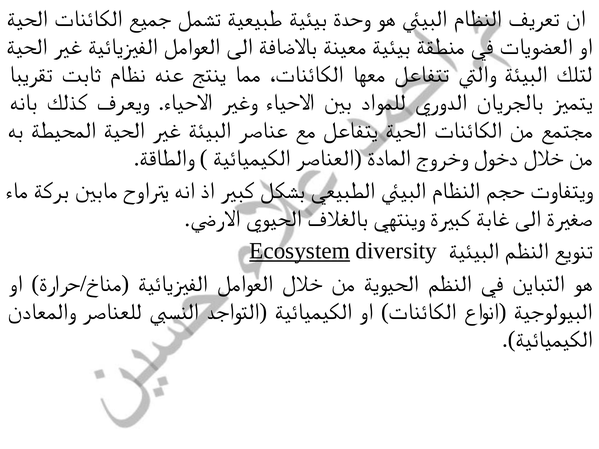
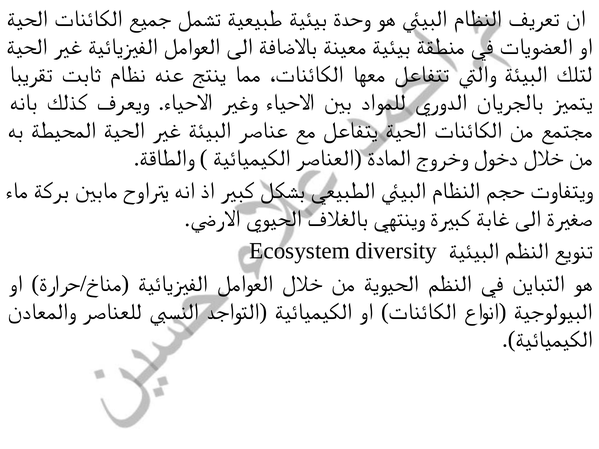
Ecosystem underline: present -> none
